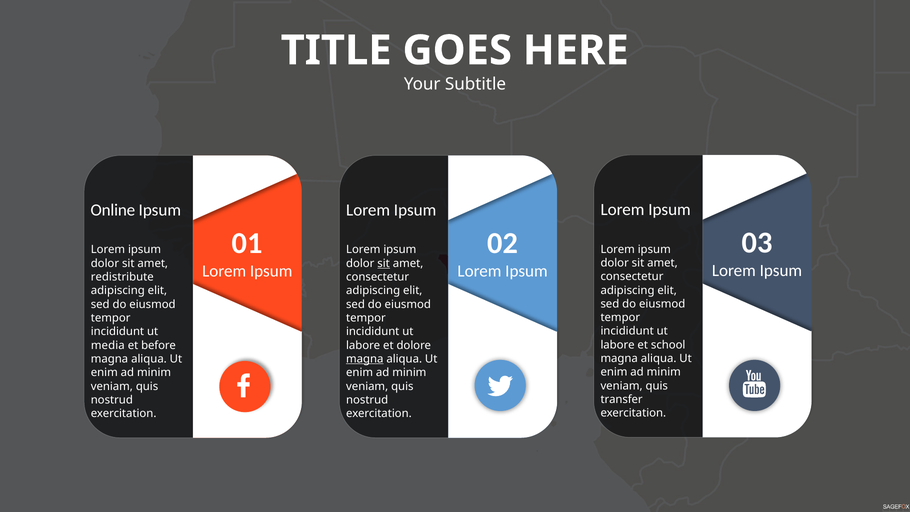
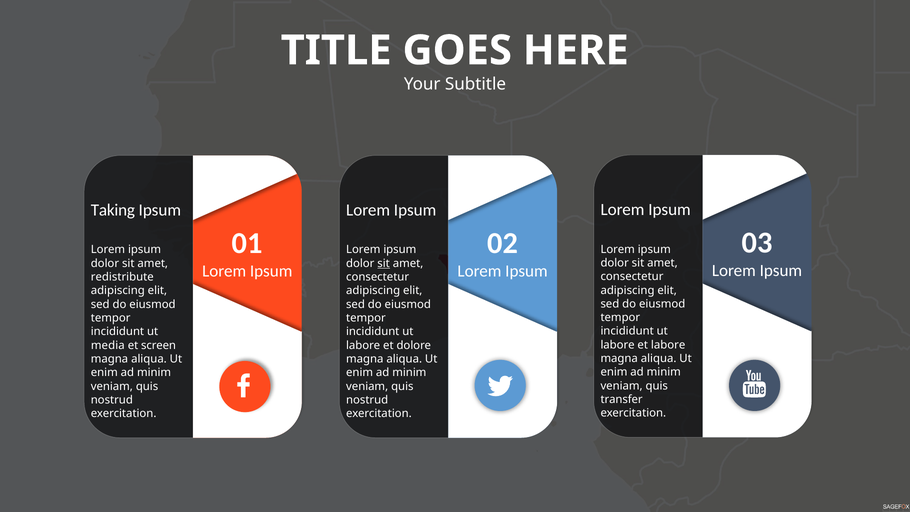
Online: Online -> Taking
et school: school -> labore
before: before -> screen
magna at (365, 359) underline: present -> none
